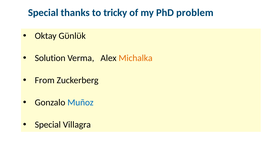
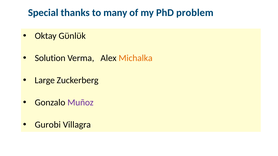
tricky: tricky -> many
From: From -> Large
Muñoz colour: blue -> purple
Special at (48, 125): Special -> Gurobi
